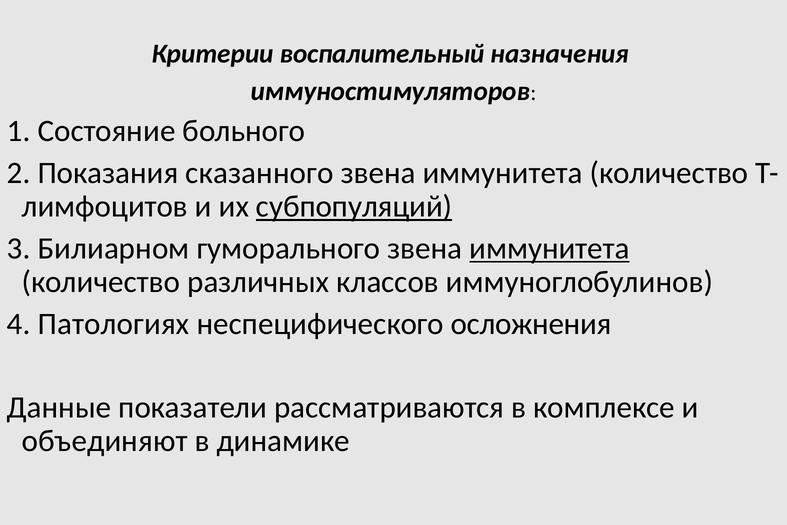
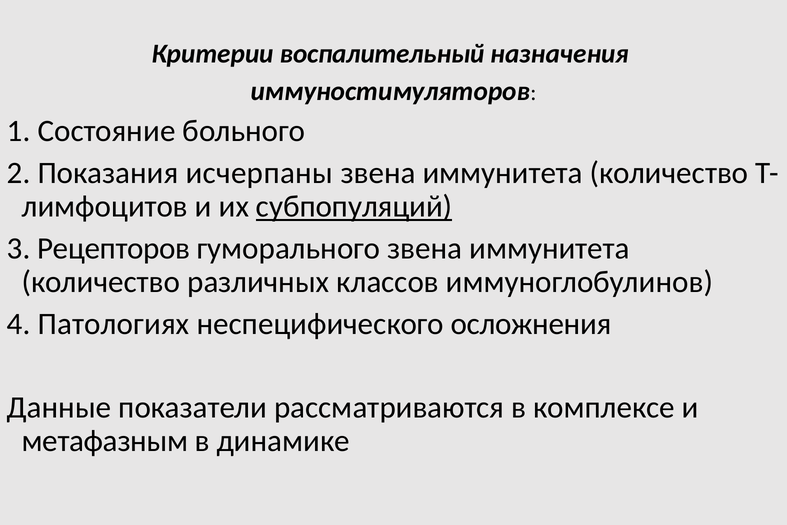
сказанного: сказанного -> исчерпаны
Билиарном: Билиарном -> Рецепторов
иммунитета at (549, 248) underline: present -> none
объединяют: объединяют -> метафазным
